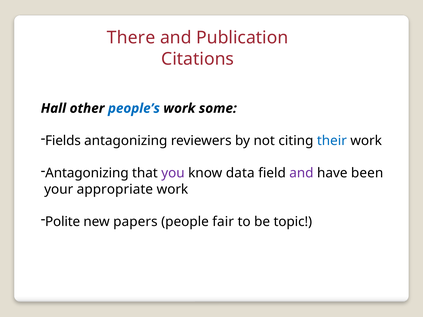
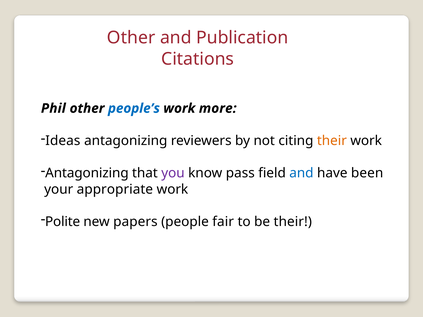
There at (131, 38): There -> Other
Hall: Hall -> Phil
some: some -> more
Fields: Fields -> Ideas
their at (332, 141) colour: blue -> orange
data: data -> pass
and at (301, 173) colour: purple -> blue
be topic: topic -> their
